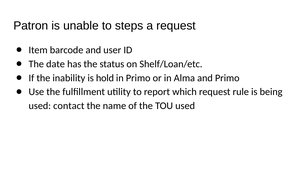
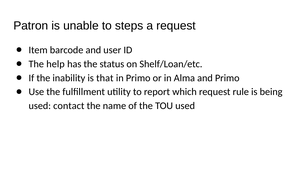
date: date -> help
hold: hold -> that
